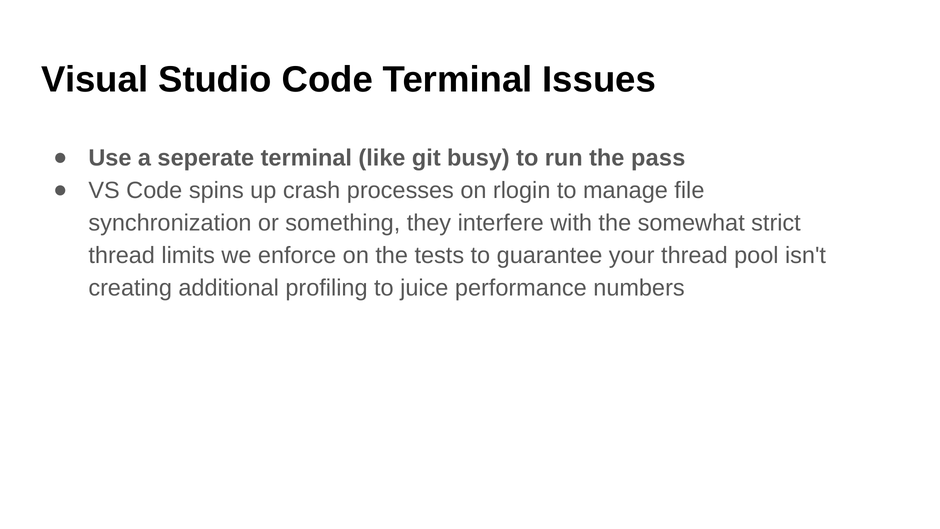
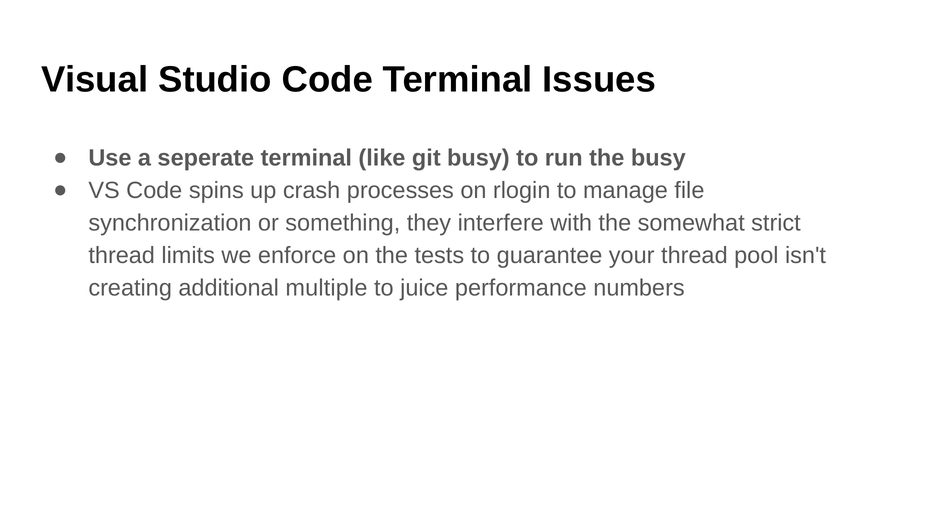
the pass: pass -> busy
profiling: profiling -> multiple
